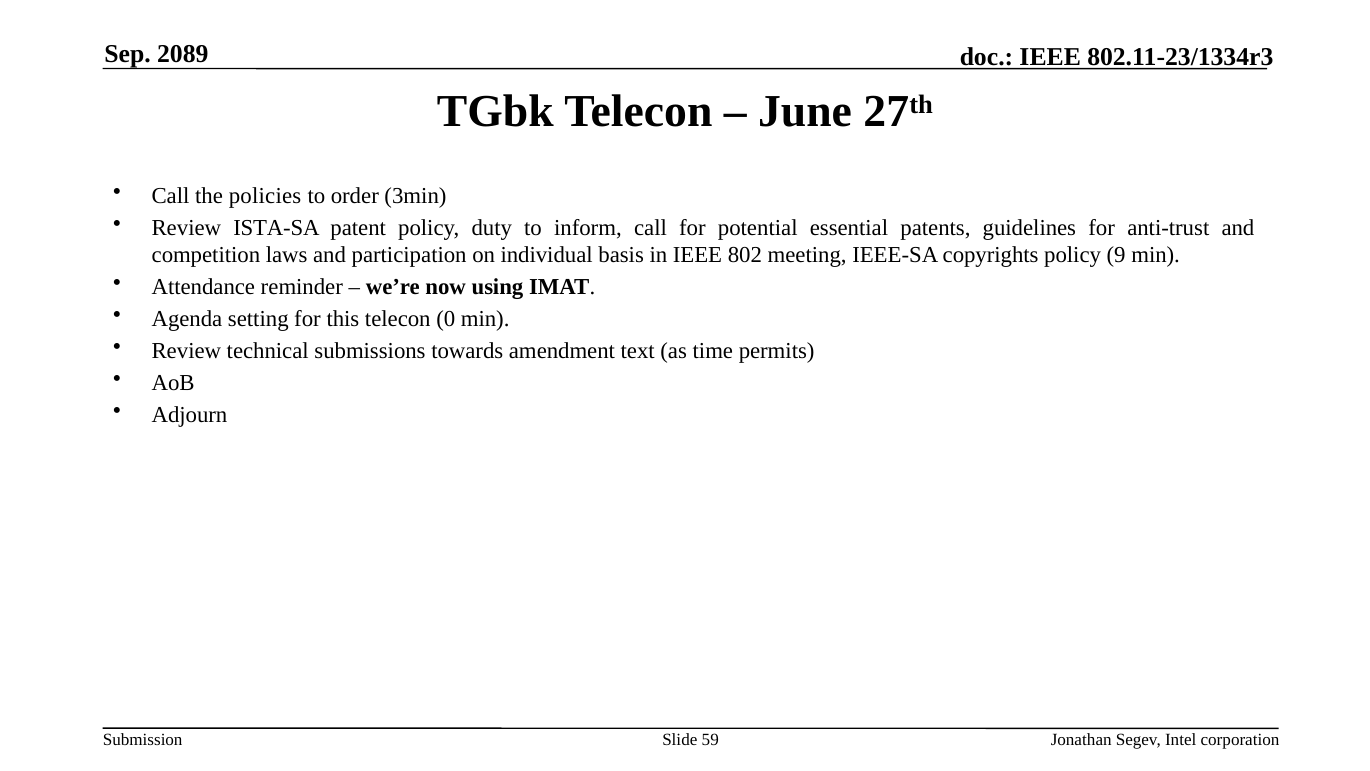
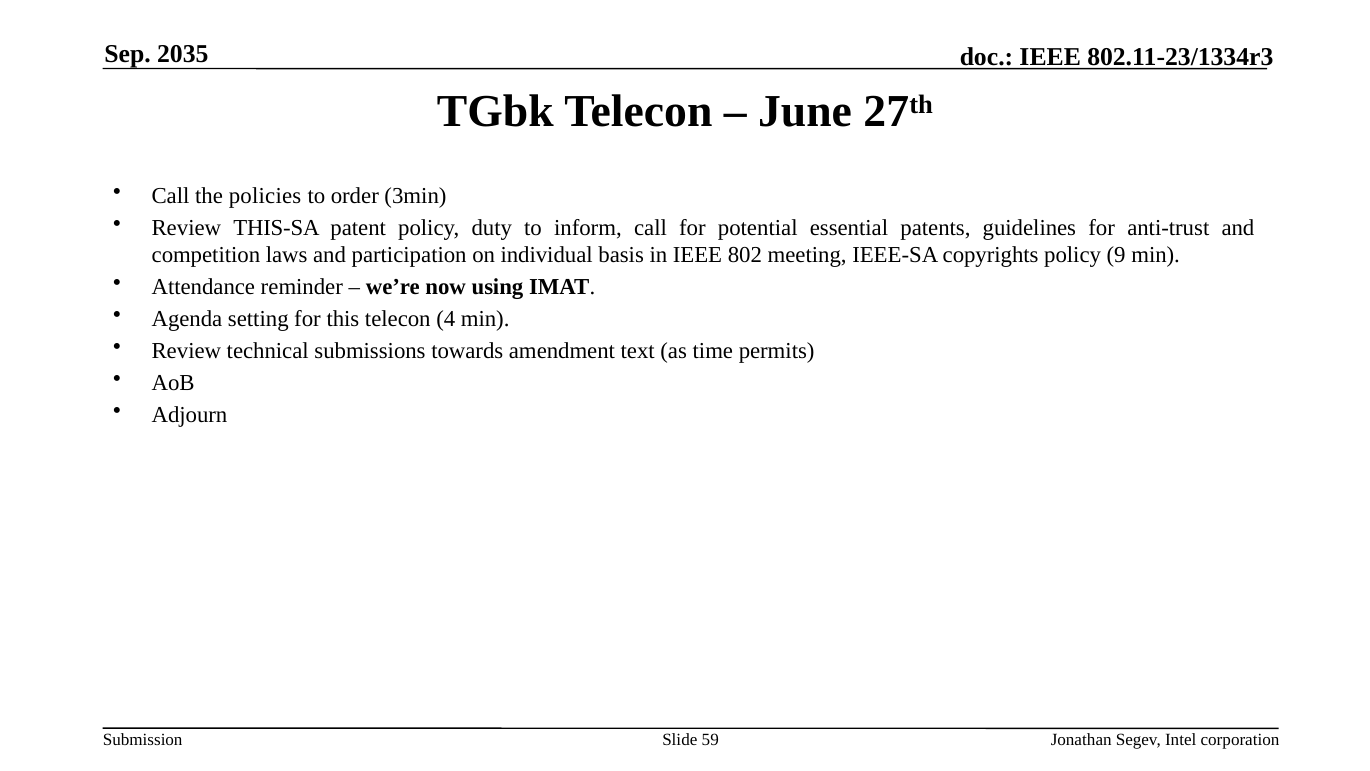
2089: 2089 -> 2035
ISTA-SA: ISTA-SA -> THIS-SA
0: 0 -> 4
